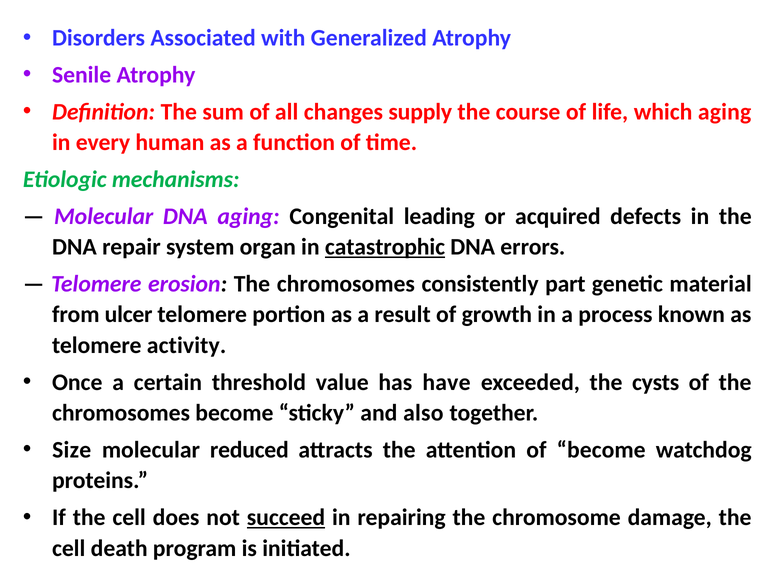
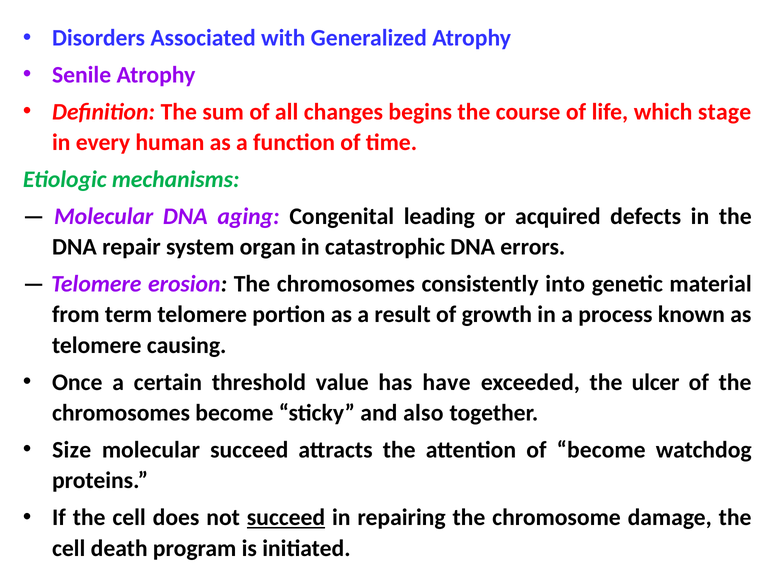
supply: supply -> begins
which aging: aging -> stage
catastrophic underline: present -> none
part: part -> into
ulcer: ulcer -> term
activity: activity -> causing
cysts: cysts -> ulcer
molecular reduced: reduced -> succeed
